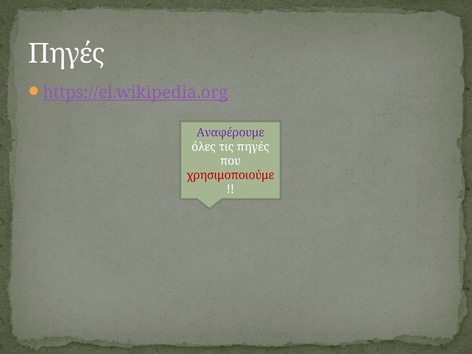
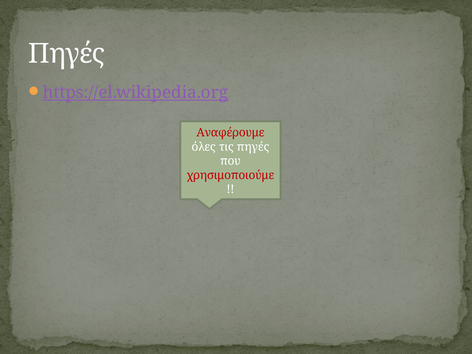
Αναφέρουμε colour: purple -> red
